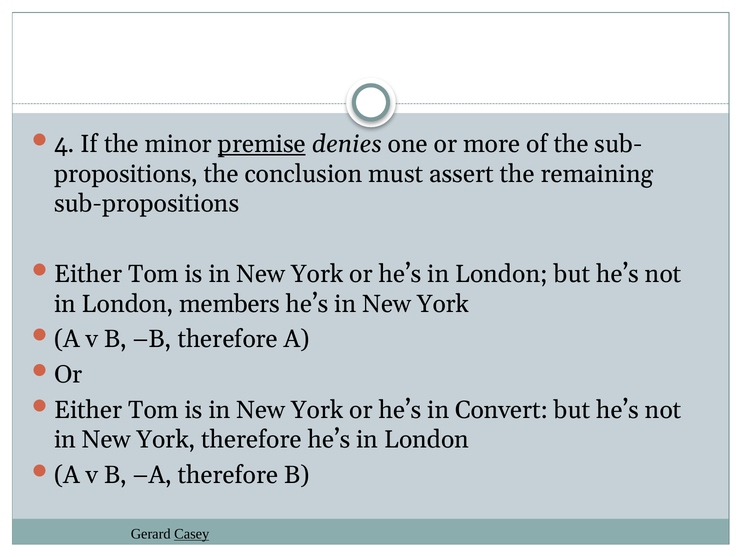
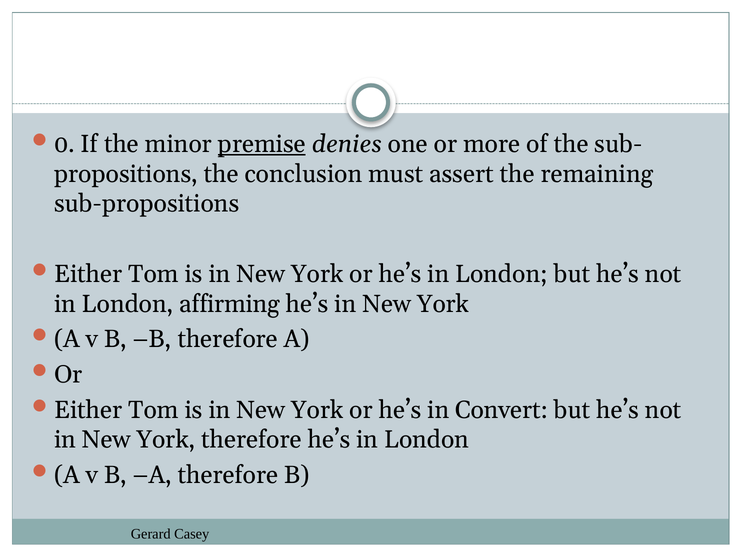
4: 4 -> 0
members: members -> affirming
Casey underline: present -> none
